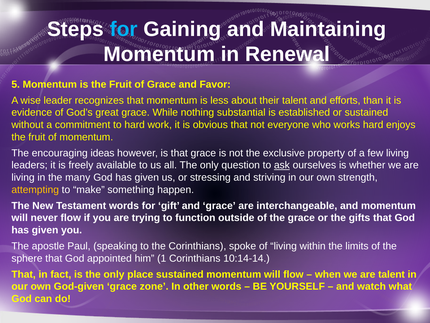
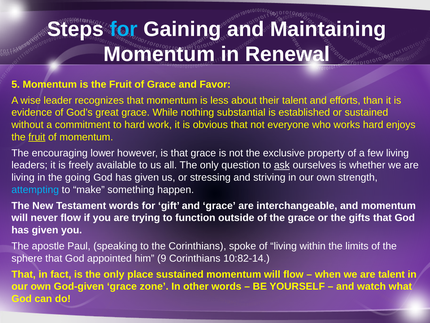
fruit at (37, 137) underline: none -> present
ideas: ideas -> lower
many: many -> going
attempting colour: yellow -> light blue
1: 1 -> 9
10:14-14: 10:14-14 -> 10:82-14
